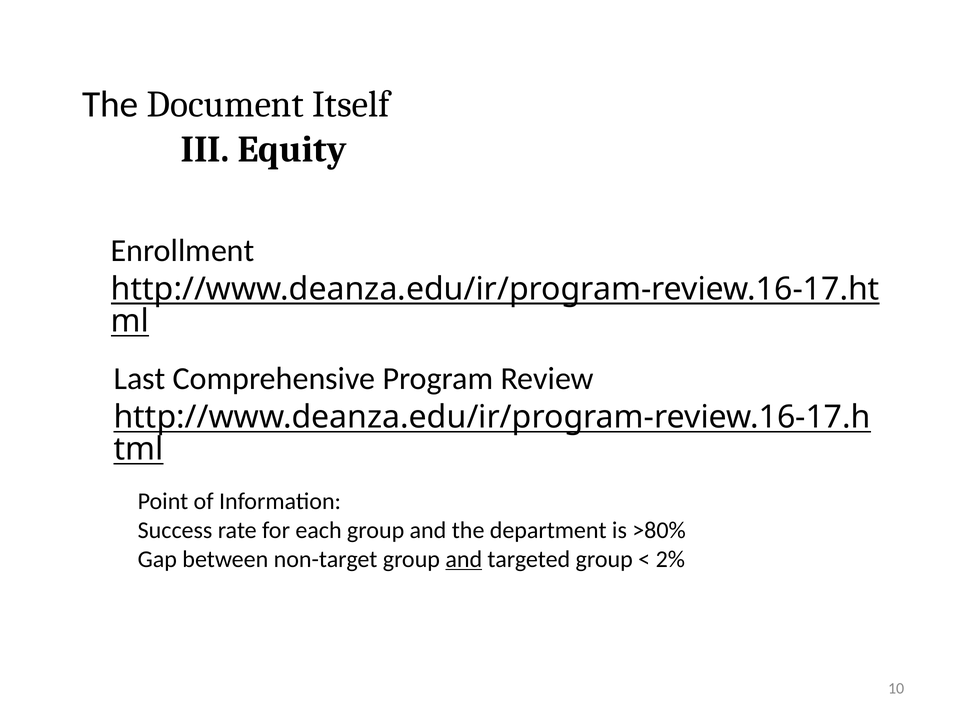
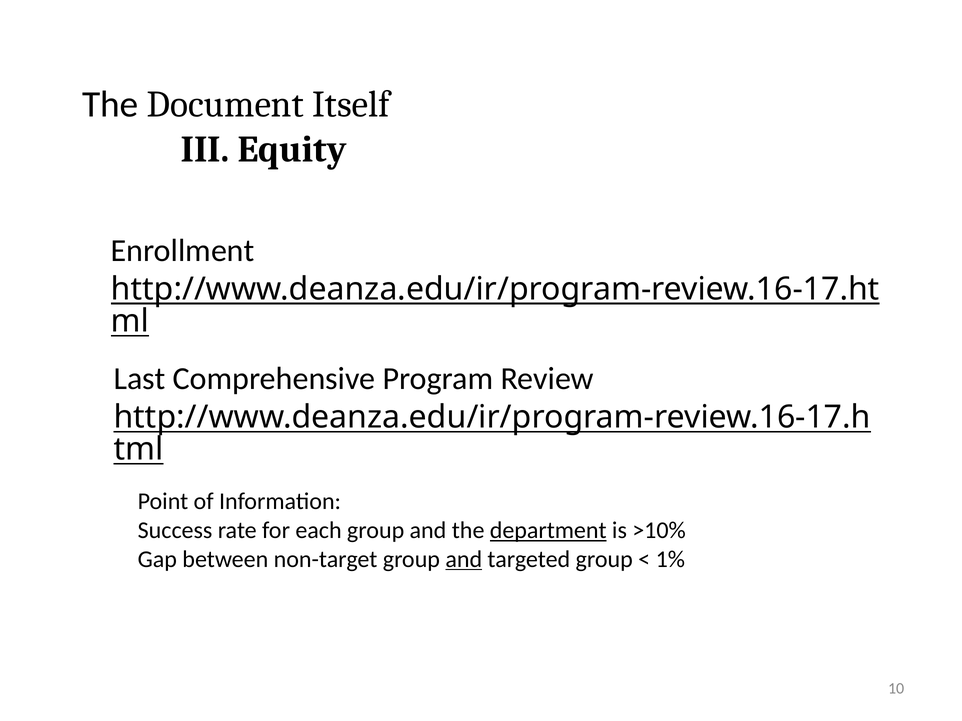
department underline: none -> present
>80%: >80% -> >10%
2%: 2% -> 1%
